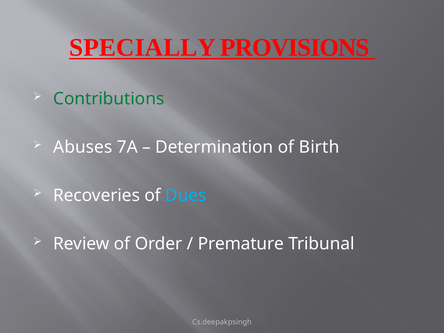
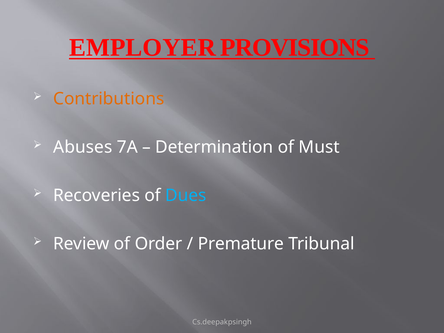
SPECIALLY: SPECIALLY -> EMPLOYER
Contributions colour: green -> orange
Birth: Birth -> Must
